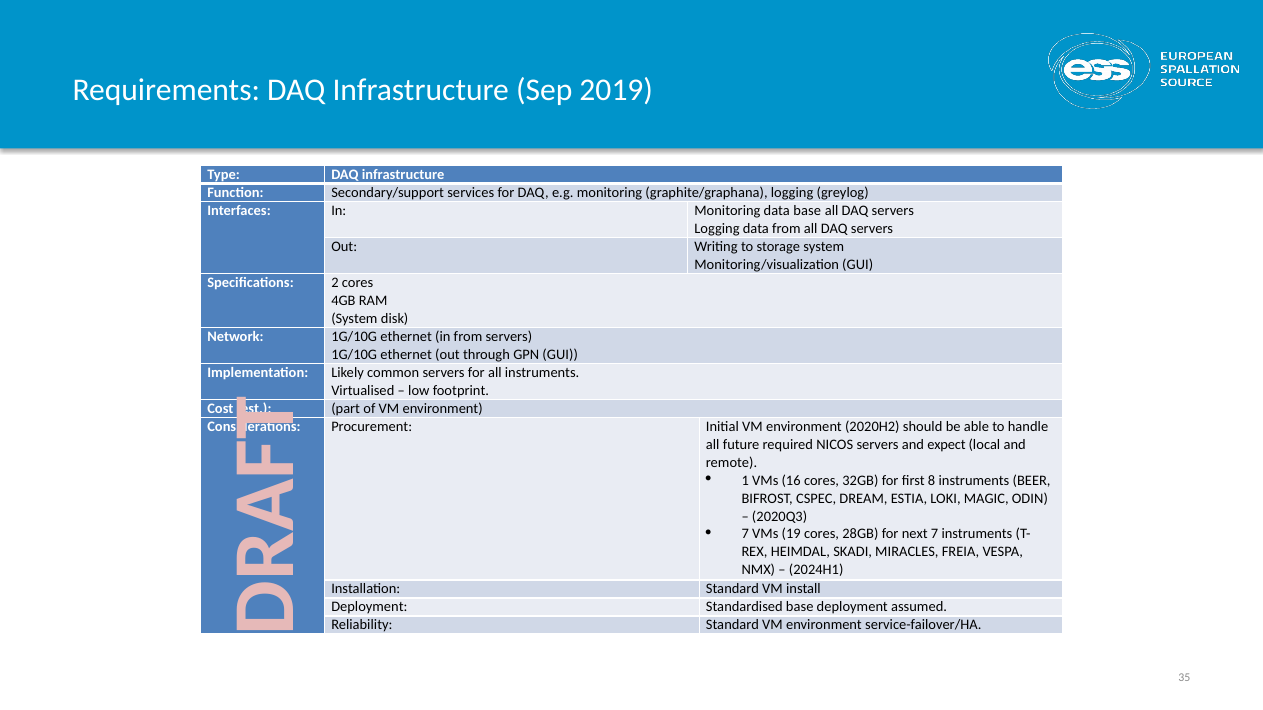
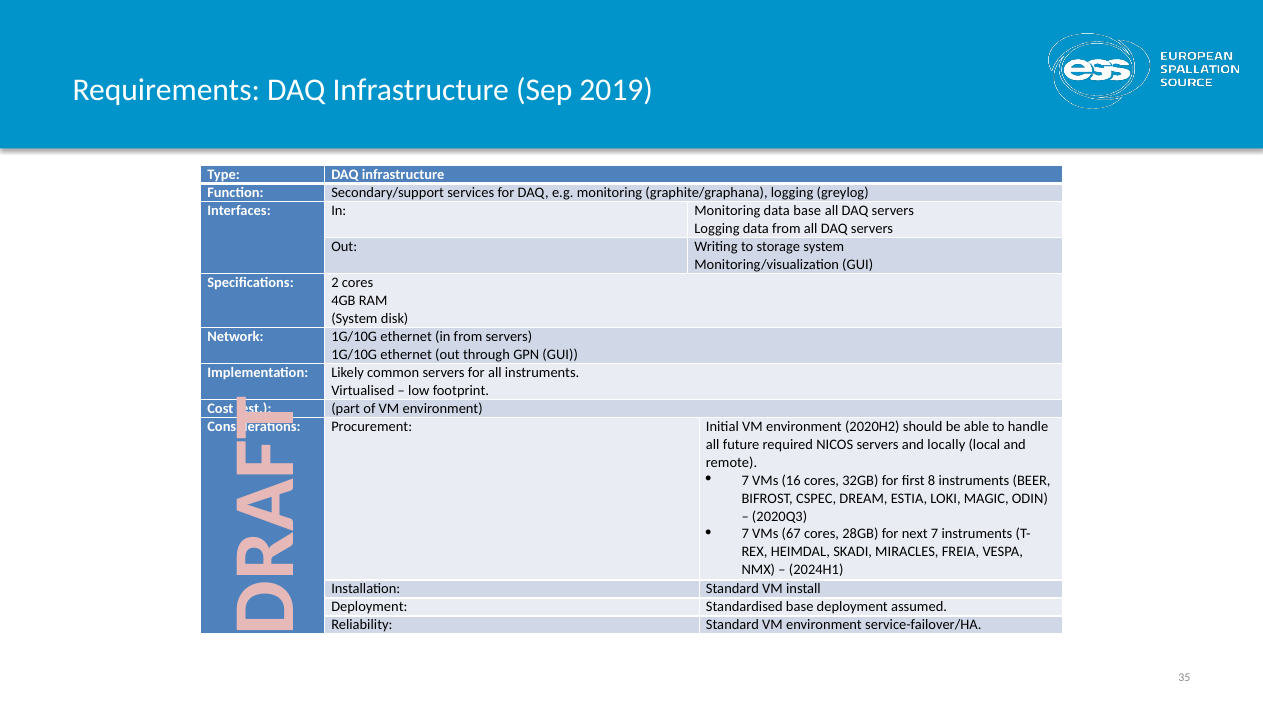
expect: expect -> locally
1 at (745, 481): 1 -> 7
19: 19 -> 67
